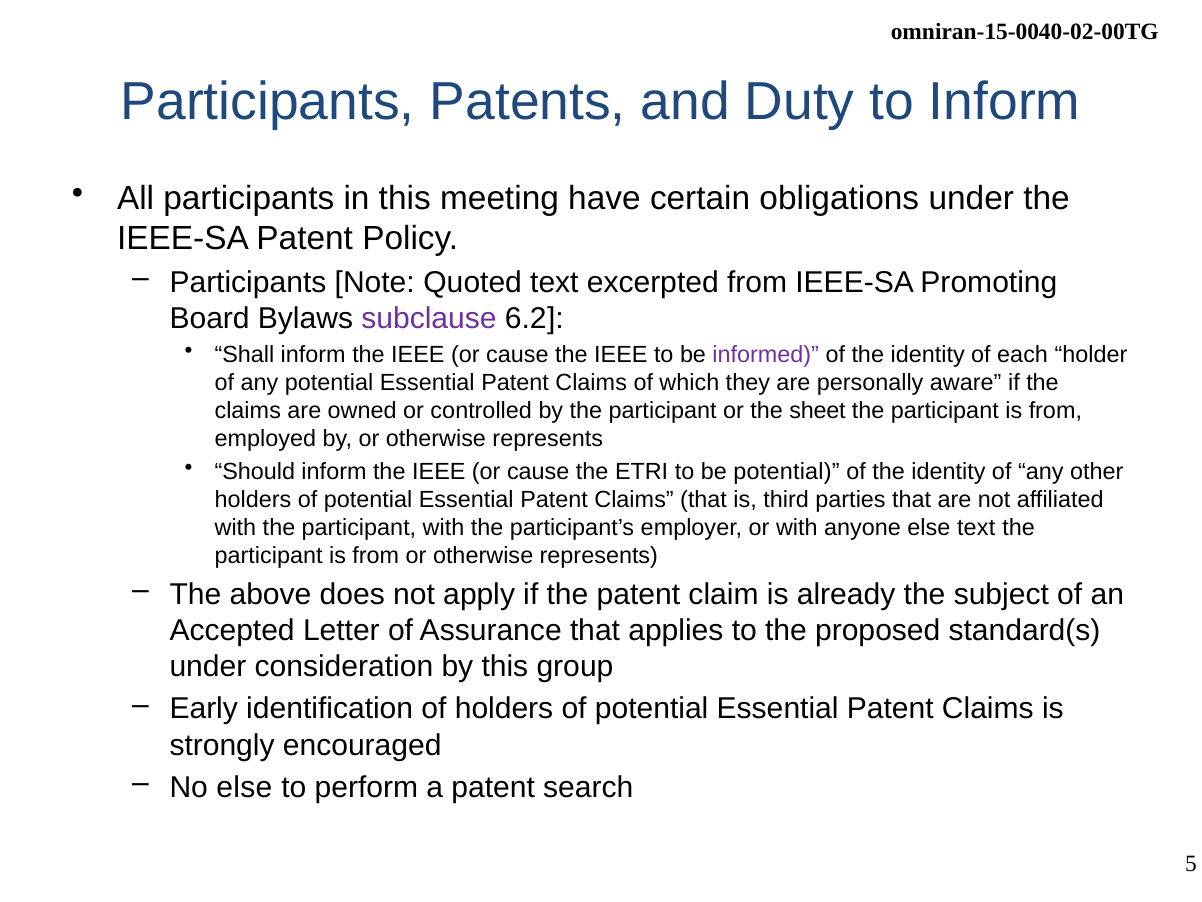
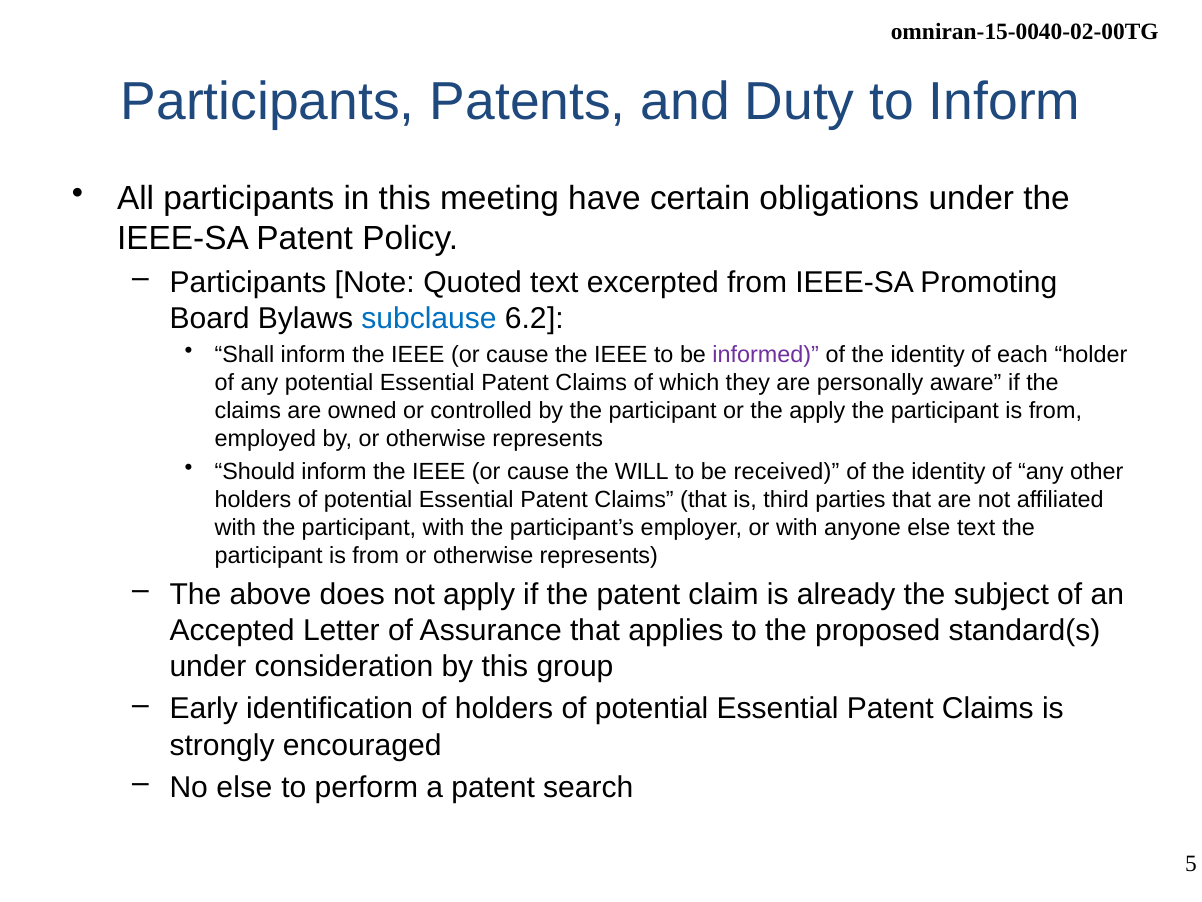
subclause colour: purple -> blue
the sheet: sheet -> apply
ETRI: ETRI -> WILL
be potential: potential -> received
